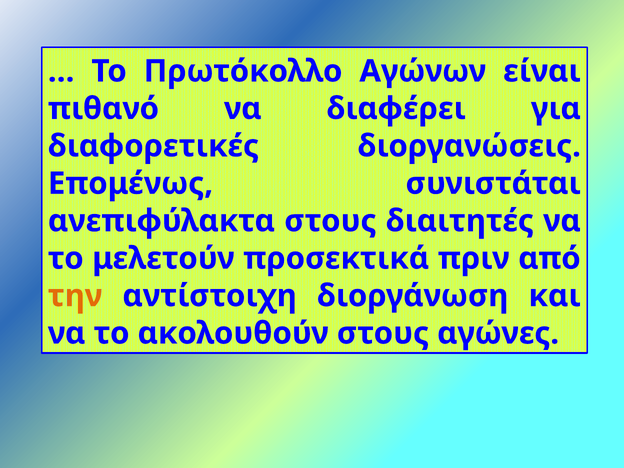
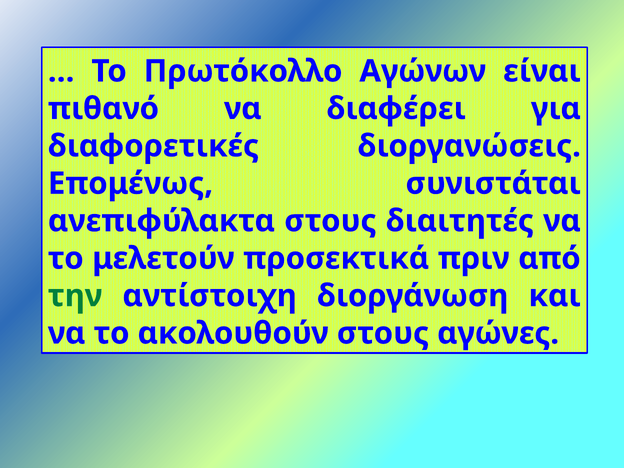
την colour: orange -> green
